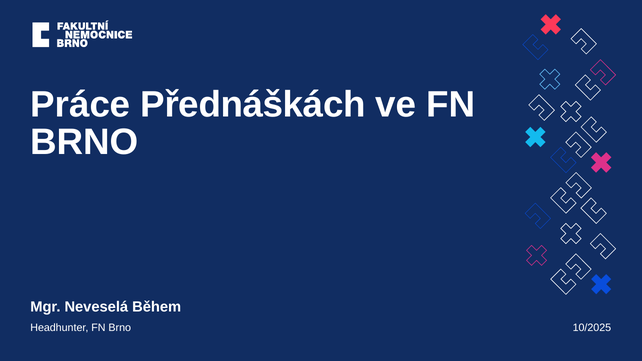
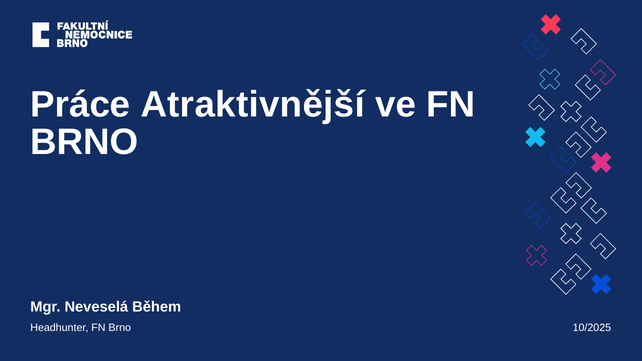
Přednáškách: Přednáškách -> Atraktivnější
